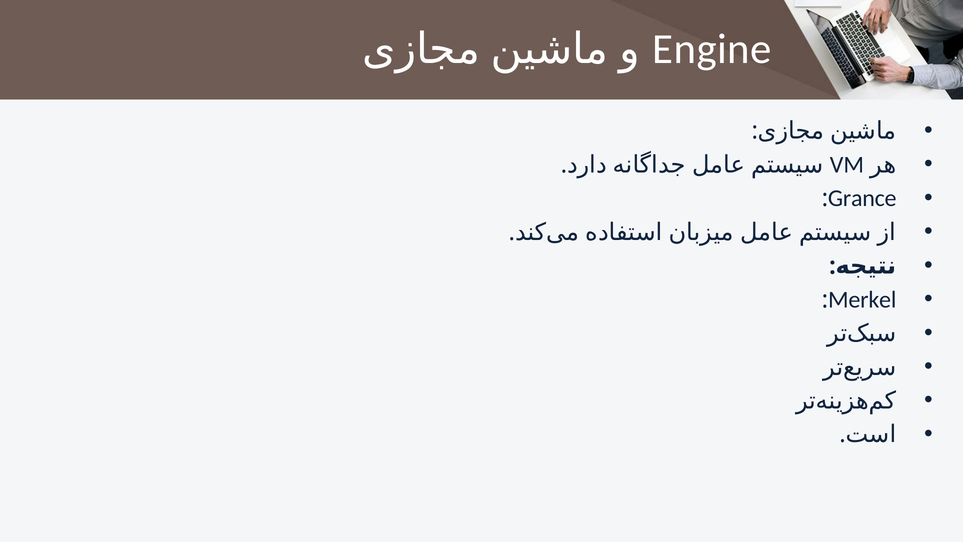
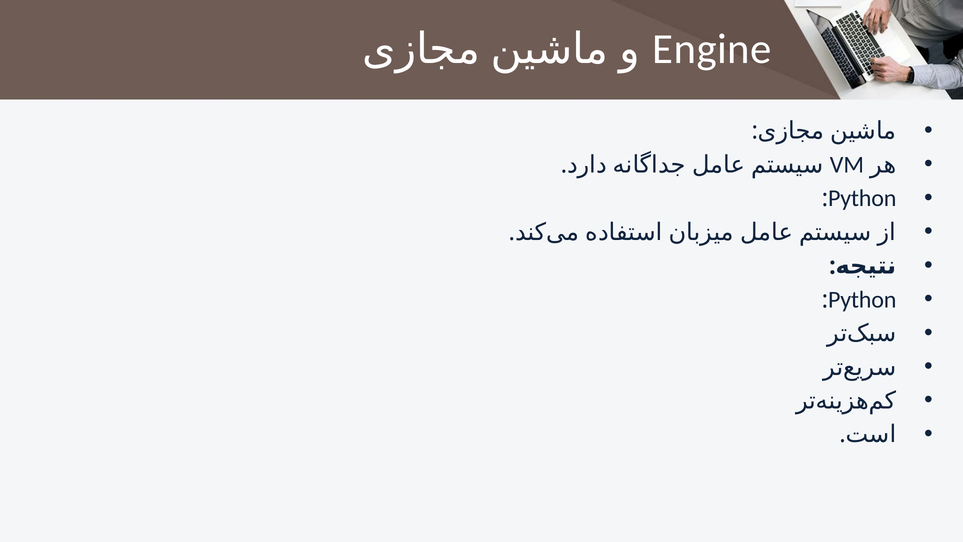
Grance at (862, 198): Grance -> Python
Merkel at (862, 299): Merkel -> Python
